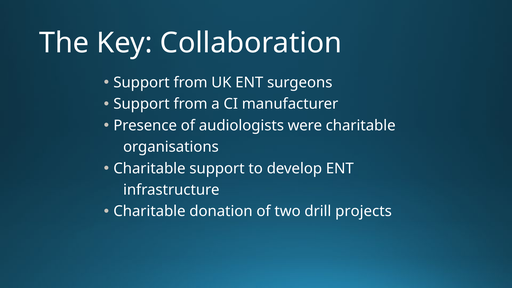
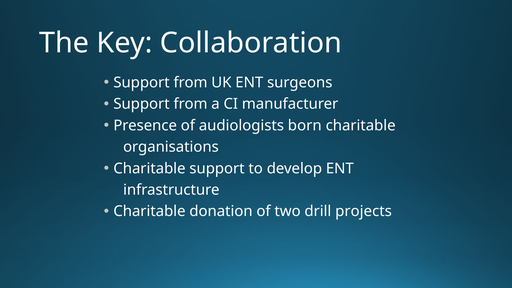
were: were -> born
